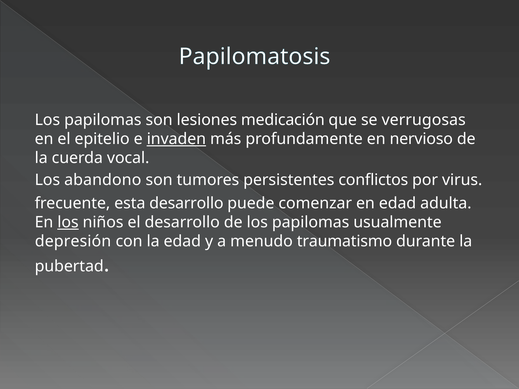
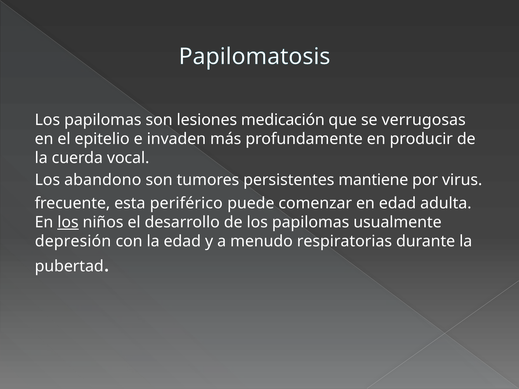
invaden underline: present -> none
nervioso: nervioso -> producir
conflictos: conflictos -> mantiene
esta desarrollo: desarrollo -> periférico
traumatismo: traumatismo -> respiratorias
